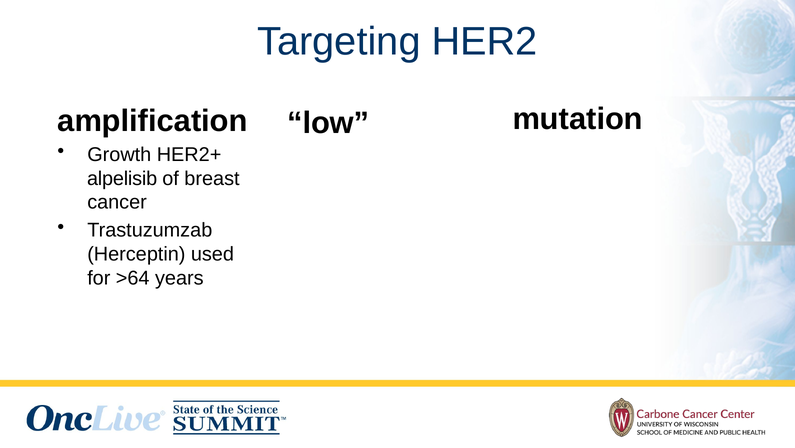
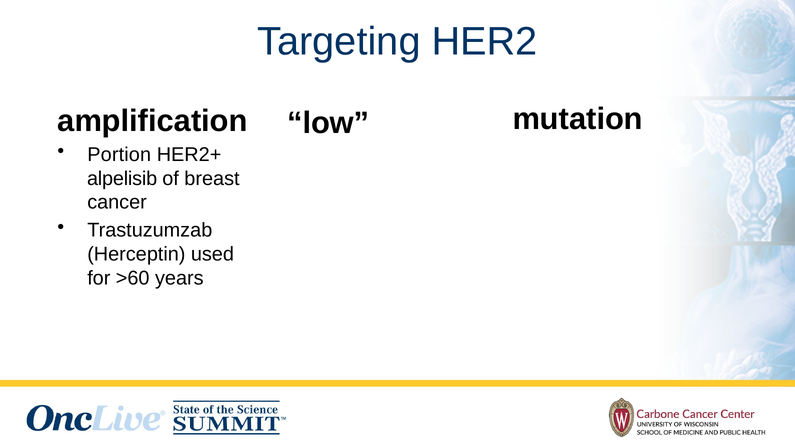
Growth: Growth -> Portion
>64: >64 -> >60
